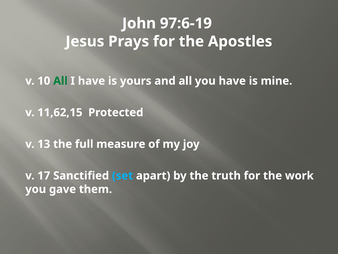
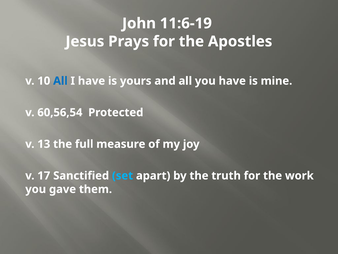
97:6-19: 97:6-19 -> 11:6-19
All at (60, 81) colour: green -> blue
11,62,15: 11,62,15 -> 60,56,54
